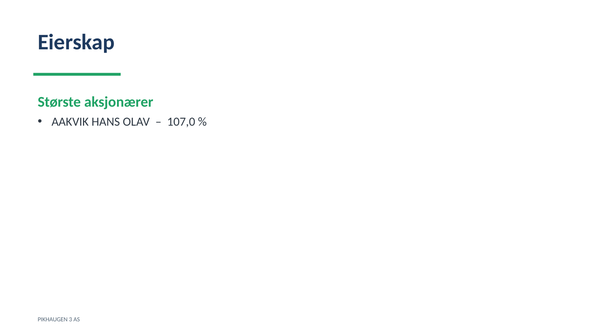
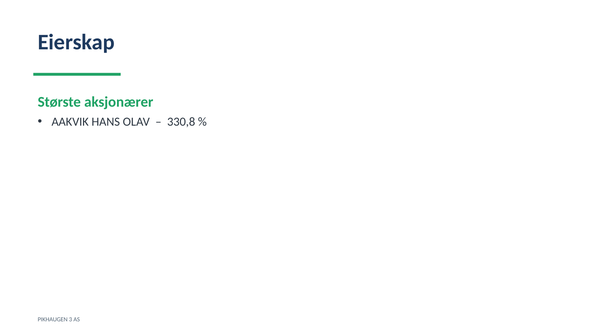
107,0: 107,0 -> 330,8
